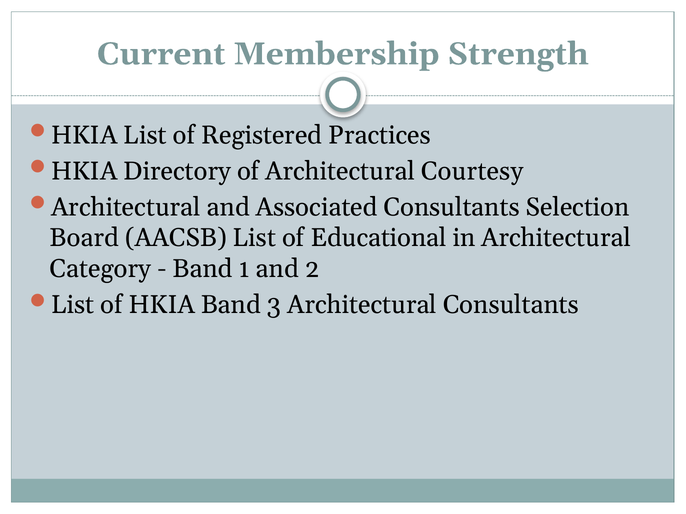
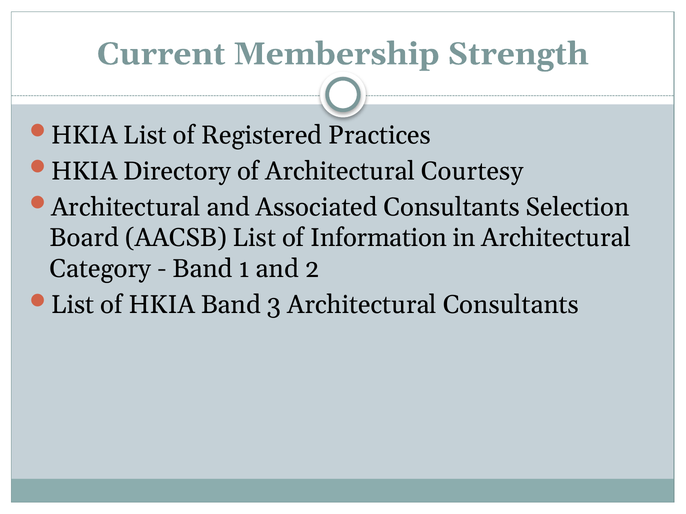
Educational: Educational -> Information
